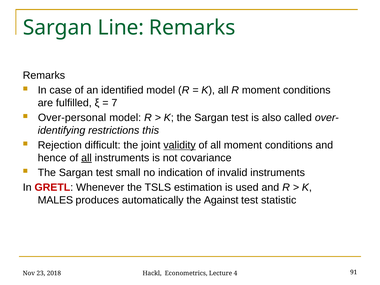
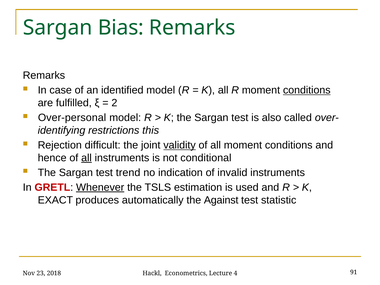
Line: Line -> Bias
conditions at (307, 90) underline: none -> present
7: 7 -> 2
covariance: covariance -> conditional
small: small -> trend
Whenever underline: none -> present
MALES: MALES -> EXACT
